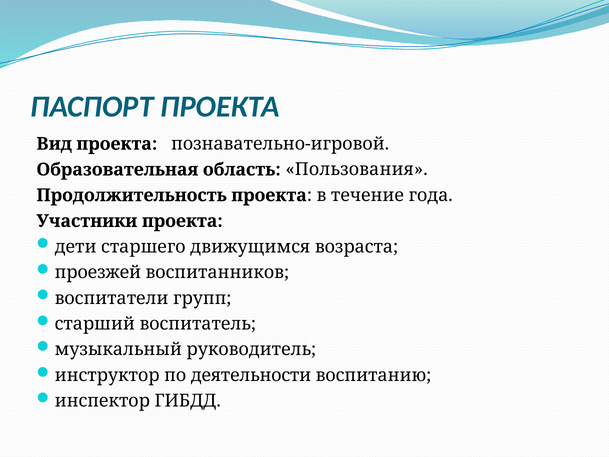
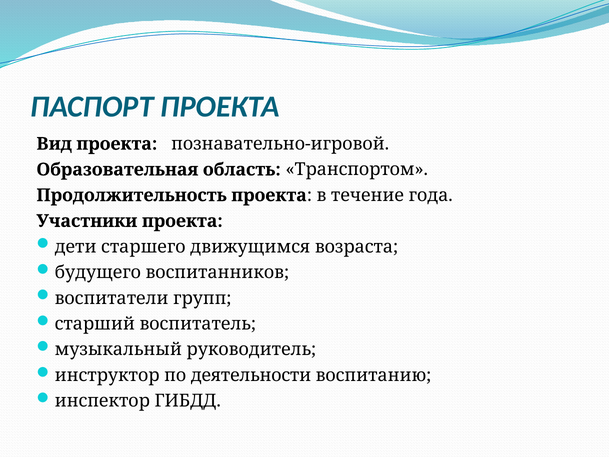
Пользования: Пользования -> Транспортом
проезжей: проезжей -> будущего
